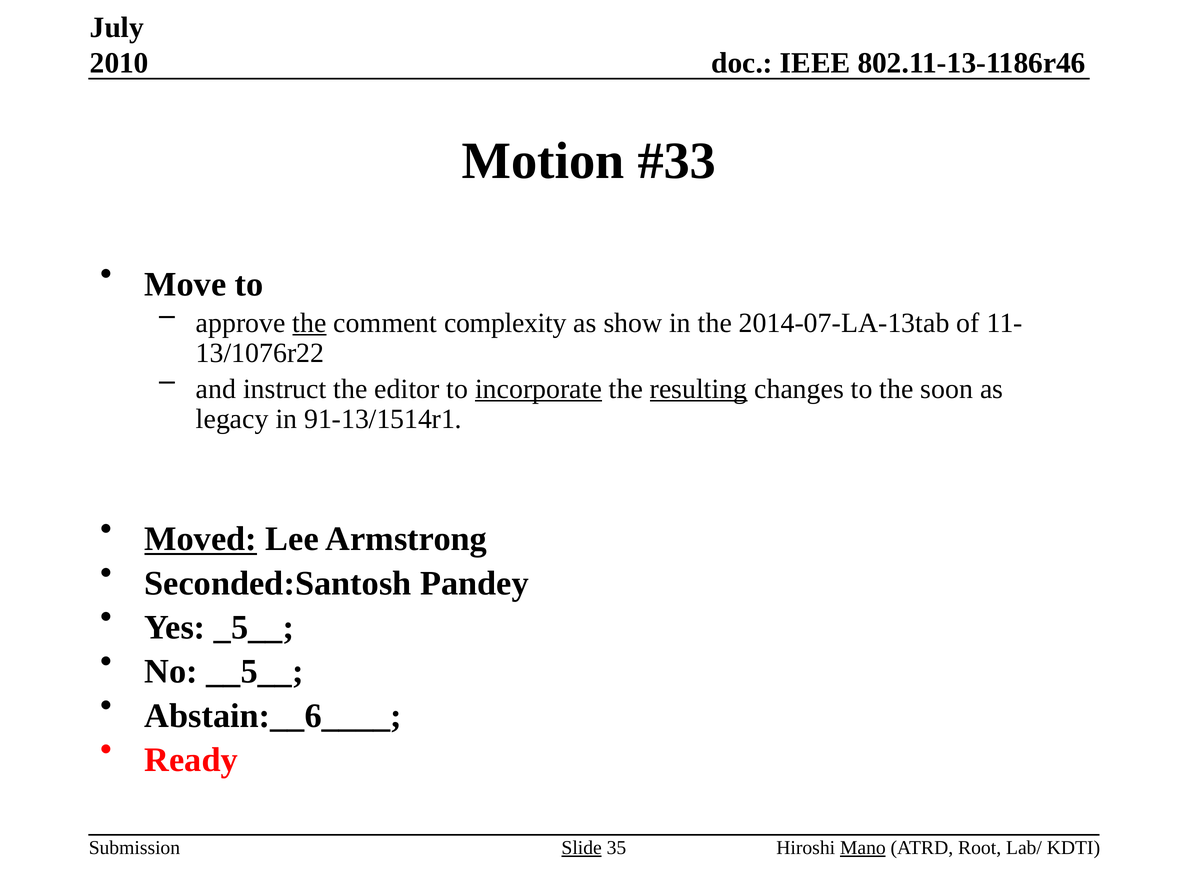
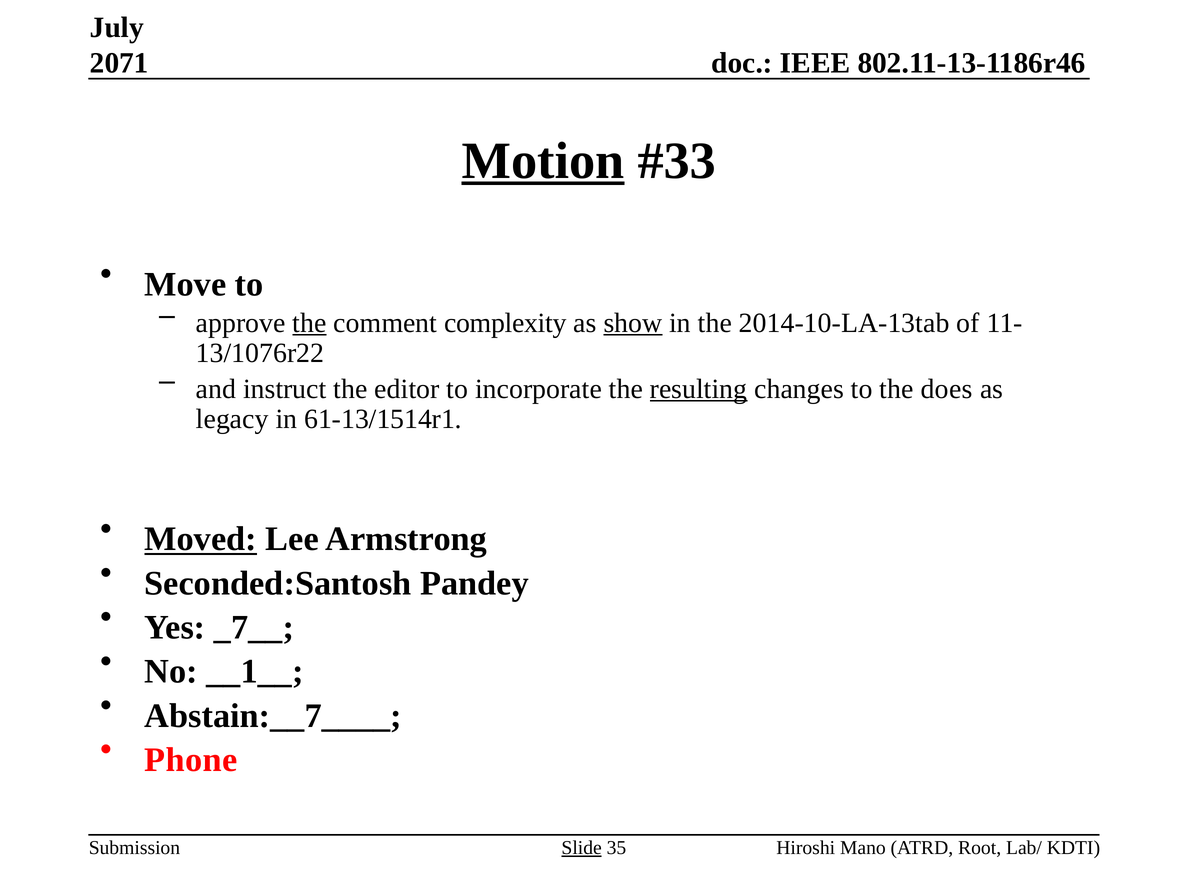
2010: 2010 -> 2071
Motion underline: none -> present
show underline: none -> present
2014-07-LA-13tab: 2014-07-LA-13tab -> 2014-10-LA-13tab
incorporate underline: present -> none
soon: soon -> does
91-13/1514r1: 91-13/1514r1 -> 61-13/1514r1
_5__: _5__ -> _7__
__5__: __5__ -> __1__
Abstain:__6____: Abstain:__6____ -> Abstain:__7____
Ready: Ready -> Phone
Mano underline: present -> none
